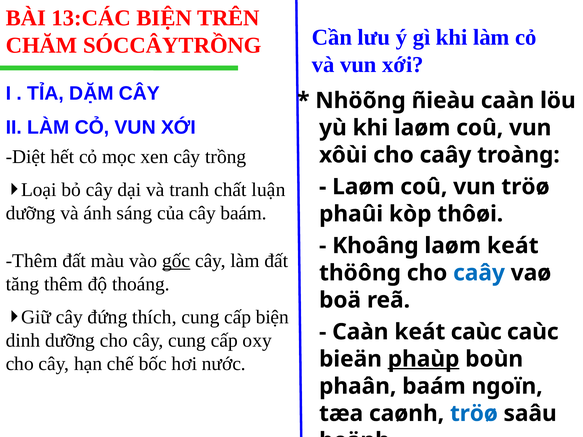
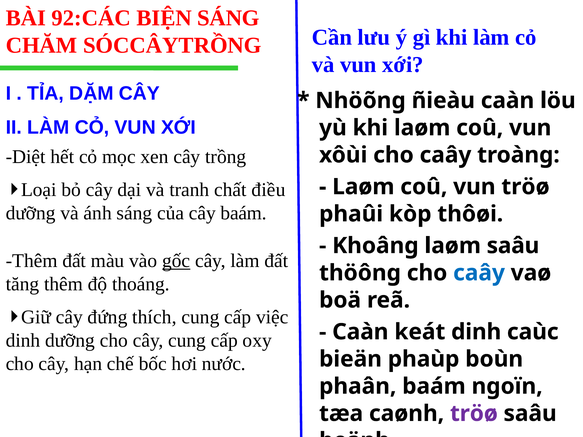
13:CÁC: 13:CÁC -> 92:CÁC
BIỆN TRÊN: TRÊN -> SÁNG
luận: luận -> điều
laøm keát: keát -> saâu
cấp biện: biện -> việc
keát caùc: caùc -> dinh
phaùp underline: present -> none
tröø at (474, 414) colour: blue -> purple
